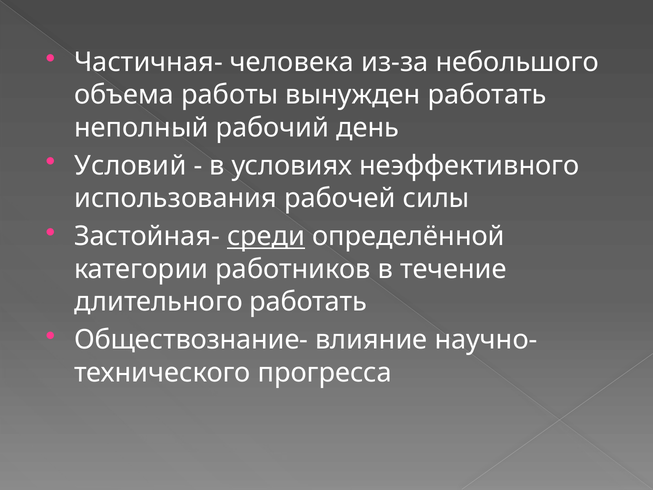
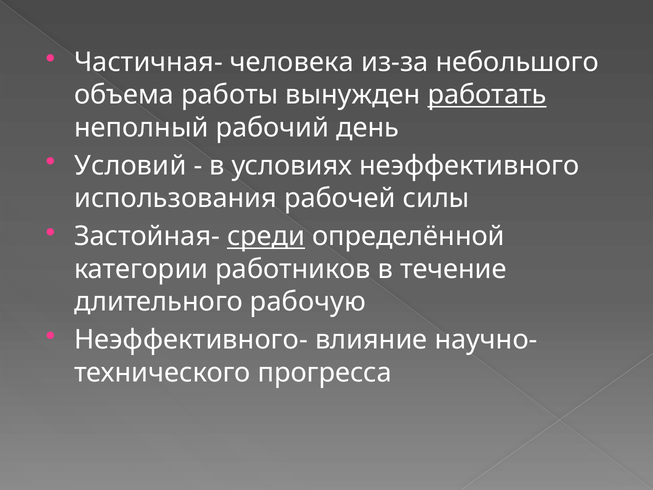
работать at (487, 95) underline: none -> present
длительного работать: работать -> рабочую
Обществознание-: Обществознание- -> Неэффективного-
